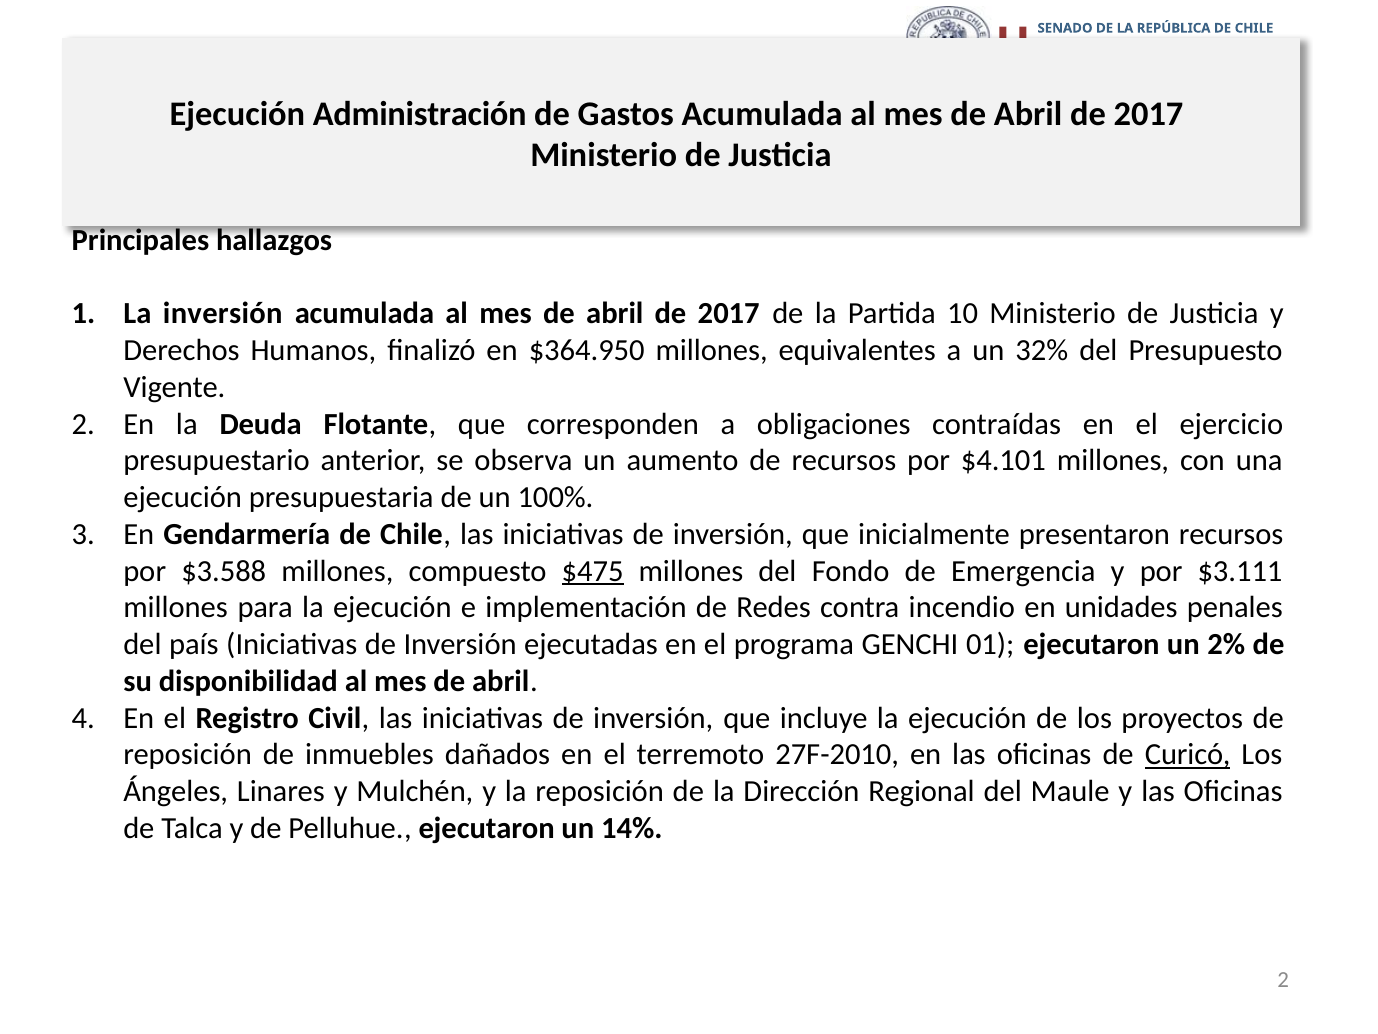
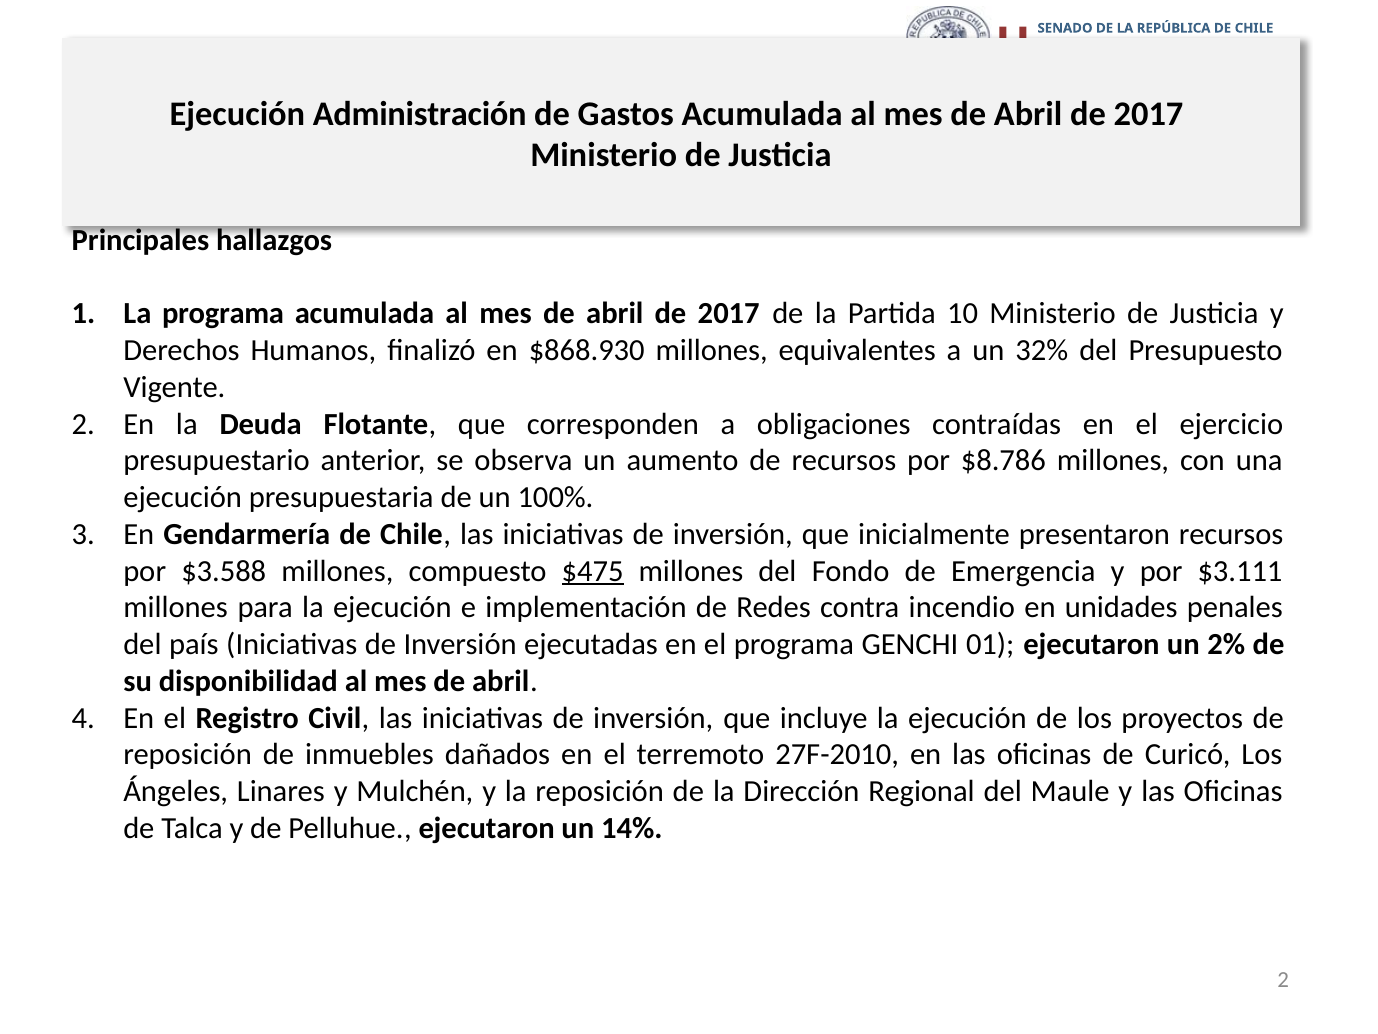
La inversión: inversión -> programa
$364.950: $364.950 -> $868.930
$4.101: $4.101 -> $8.786
Curicó underline: present -> none
